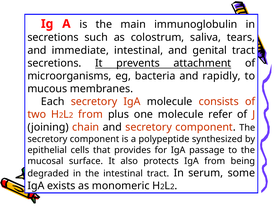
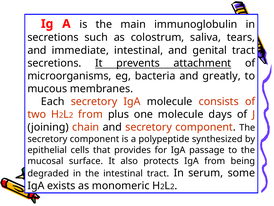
rapidly: rapidly -> greatly
refer: refer -> days
